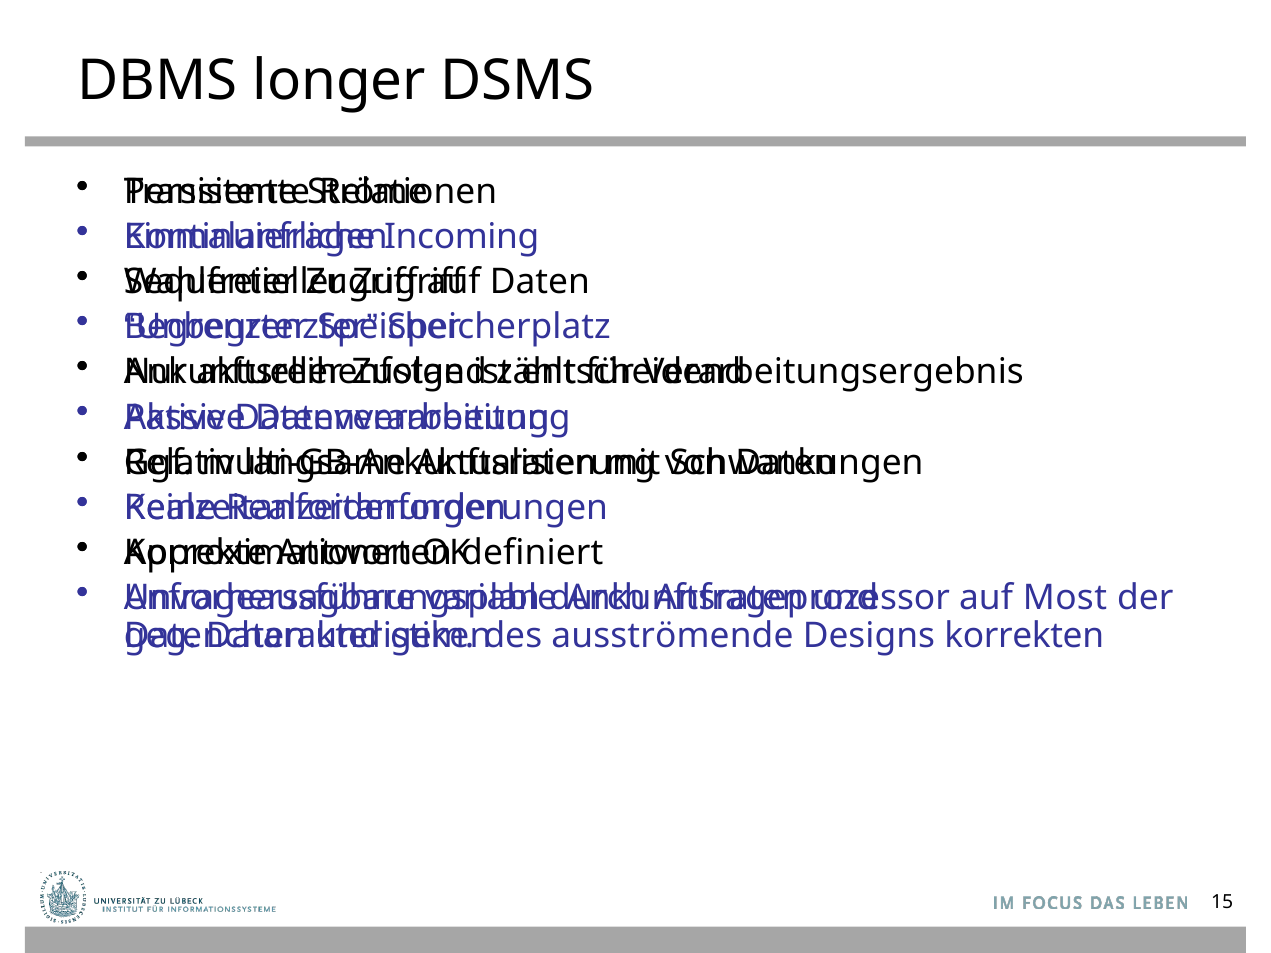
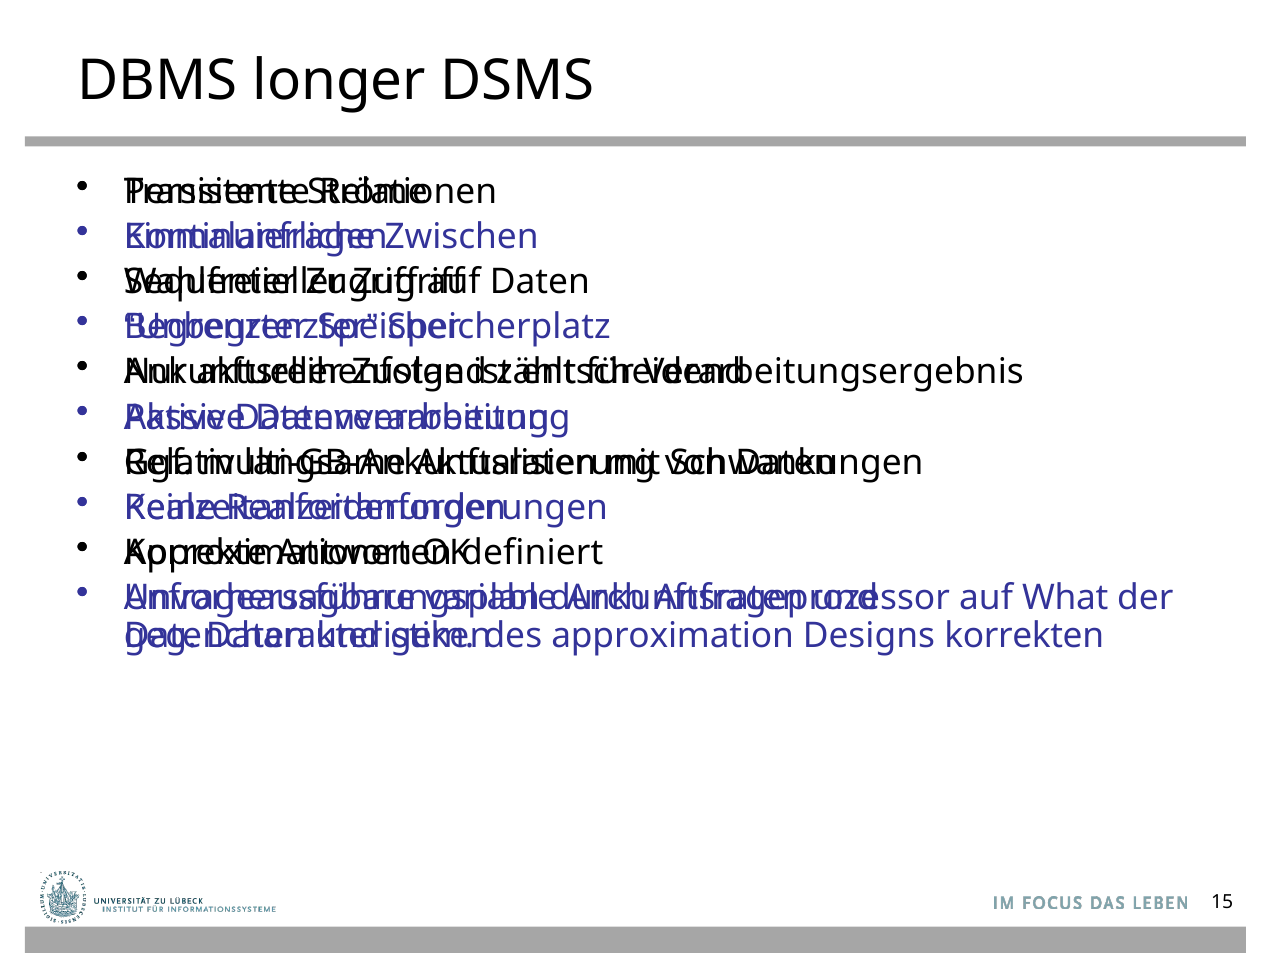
Incoming: Incoming -> Zwischen
Most: Most -> What
ausströmende: ausströmende -> approximation
